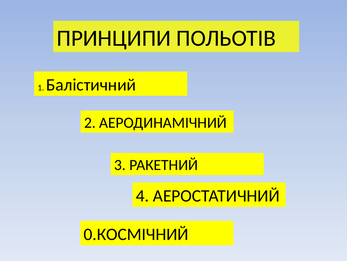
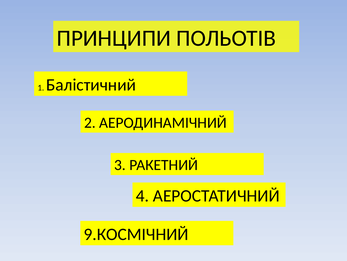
0.КОСМІЧНИЙ: 0.КОСМІЧНИЙ -> 9.КОСМІЧНИЙ
